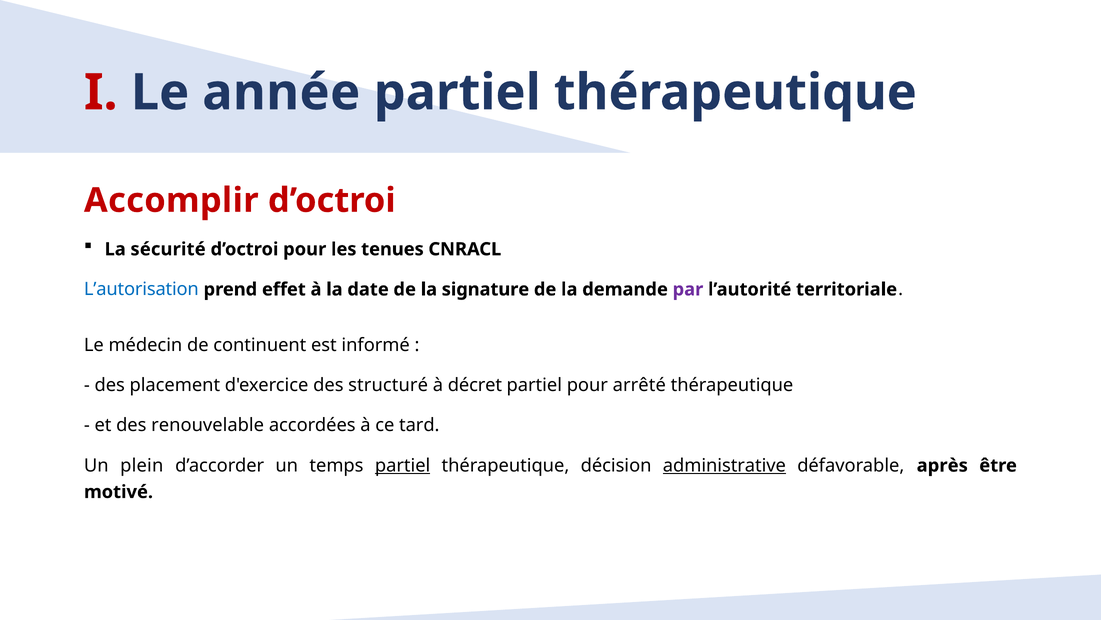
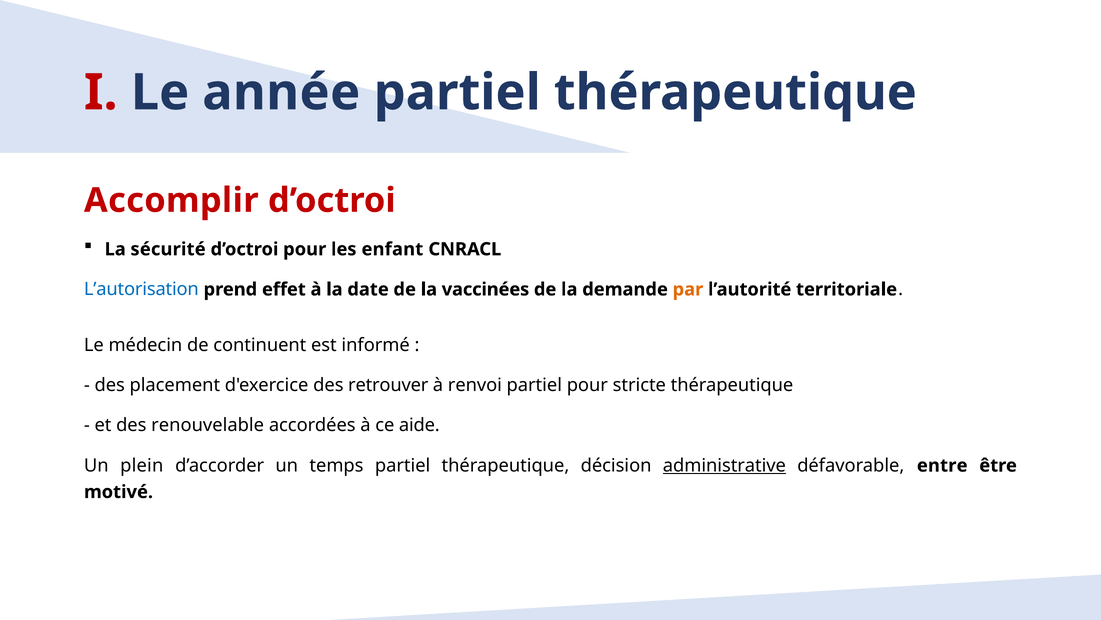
tenues: tenues -> enfant
signature: signature -> vaccinées
par colour: purple -> orange
structuré: structuré -> retrouver
décret: décret -> renvoi
arrêté: arrêté -> stricte
tard: tard -> aide
partiel at (403, 465) underline: present -> none
après: après -> entre
